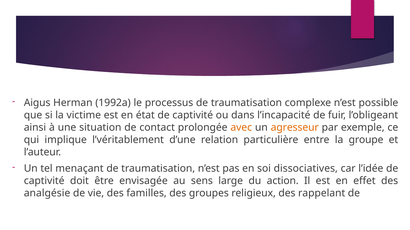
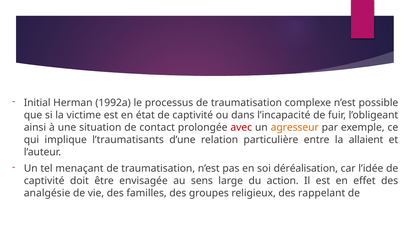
Aigus: Aigus -> Initial
avec colour: orange -> red
l’véritablement: l’véritablement -> l’traumatisants
groupe: groupe -> allaient
dissociatives: dissociatives -> déréalisation
